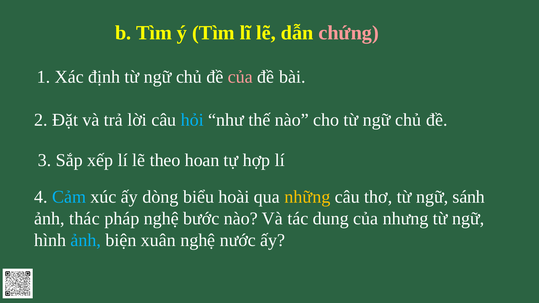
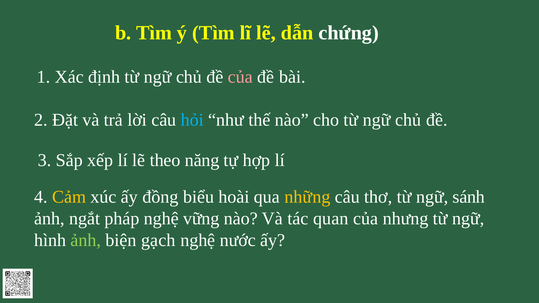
chứng colour: pink -> white
hoan: hoan -> năng
Cảm colour: light blue -> yellow
dòng: dòng -> đồng
thác: thác -> ngắt
bước: bước -> vững
dung: dung -> quan
ảnh at (86, 240) colour: light blue -> light green
xuân: xuân -> gạch
